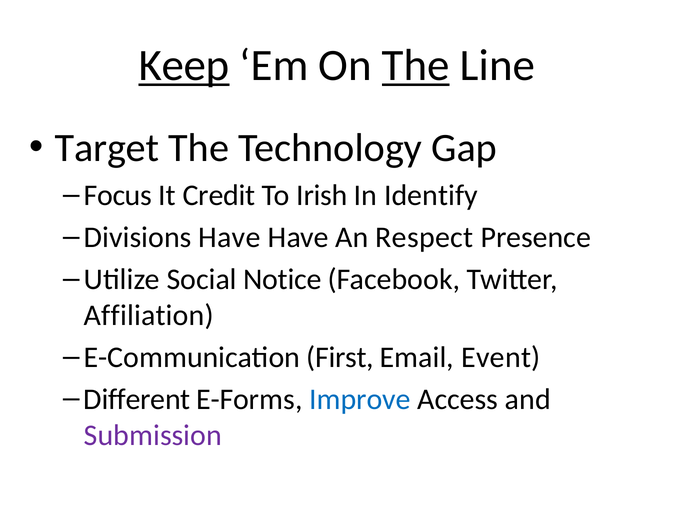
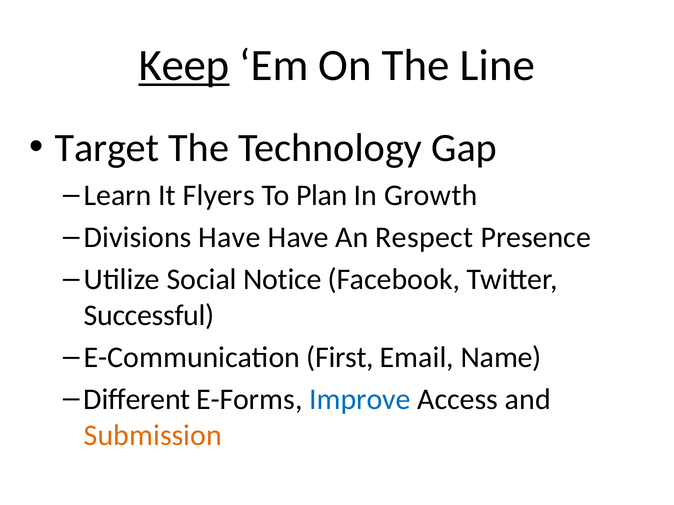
The at (416, 65) underline: present -> none
Focus: Focus -> Learn
Credit: Credit -> Flyers
Irish: Irish -> Plan
Identify: Identify -> Growth
Affiliation: Affiliation -> Successful
Event: Event -> Name
Submission colour: purple -> orange
